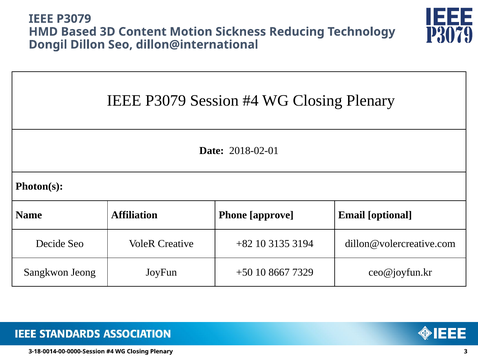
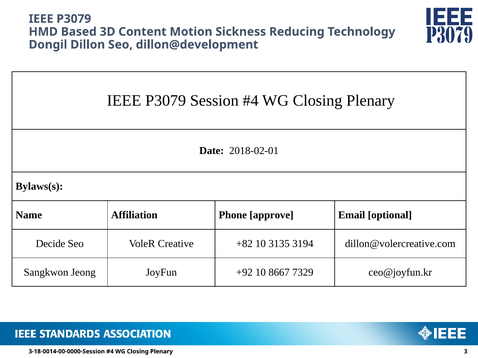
dillon@international: dillon@international -> dillon@development
Photon(s: Photon(s -> Bylaws(s
+50: +50 -> +92
